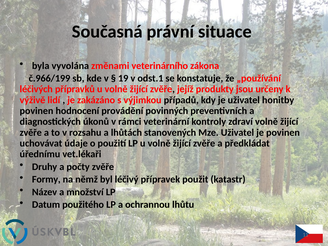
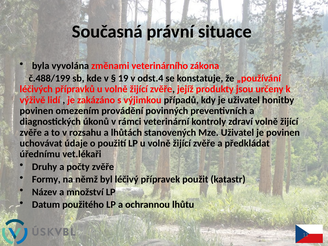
č.966/199: č.966/199 -> č.488/199
odst.1: odst.1 -> odst.4
hodnocení: hodnocení -> omezením
